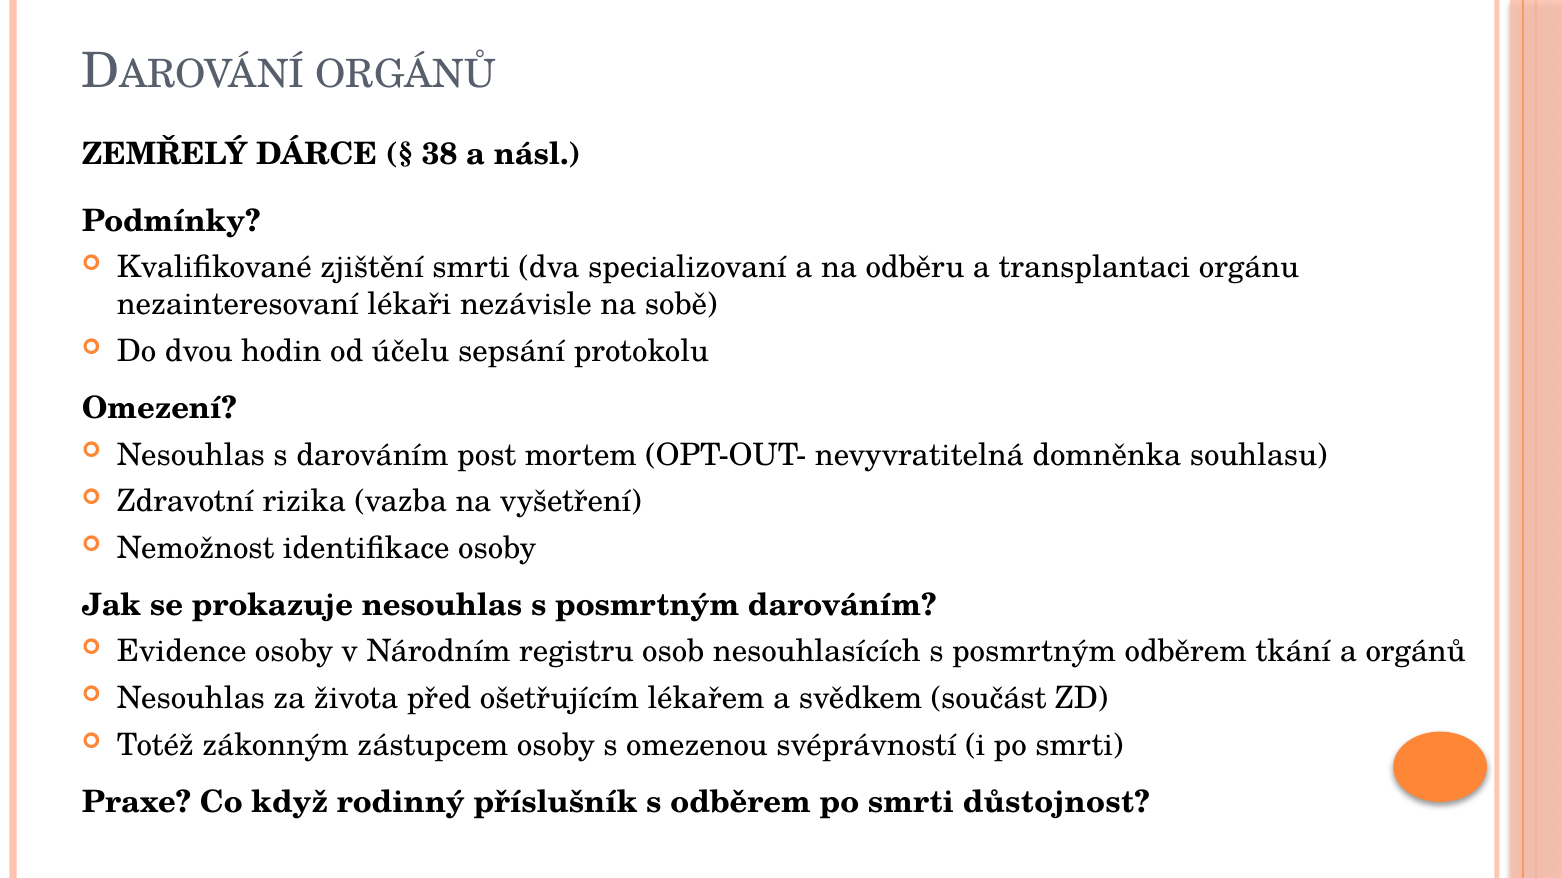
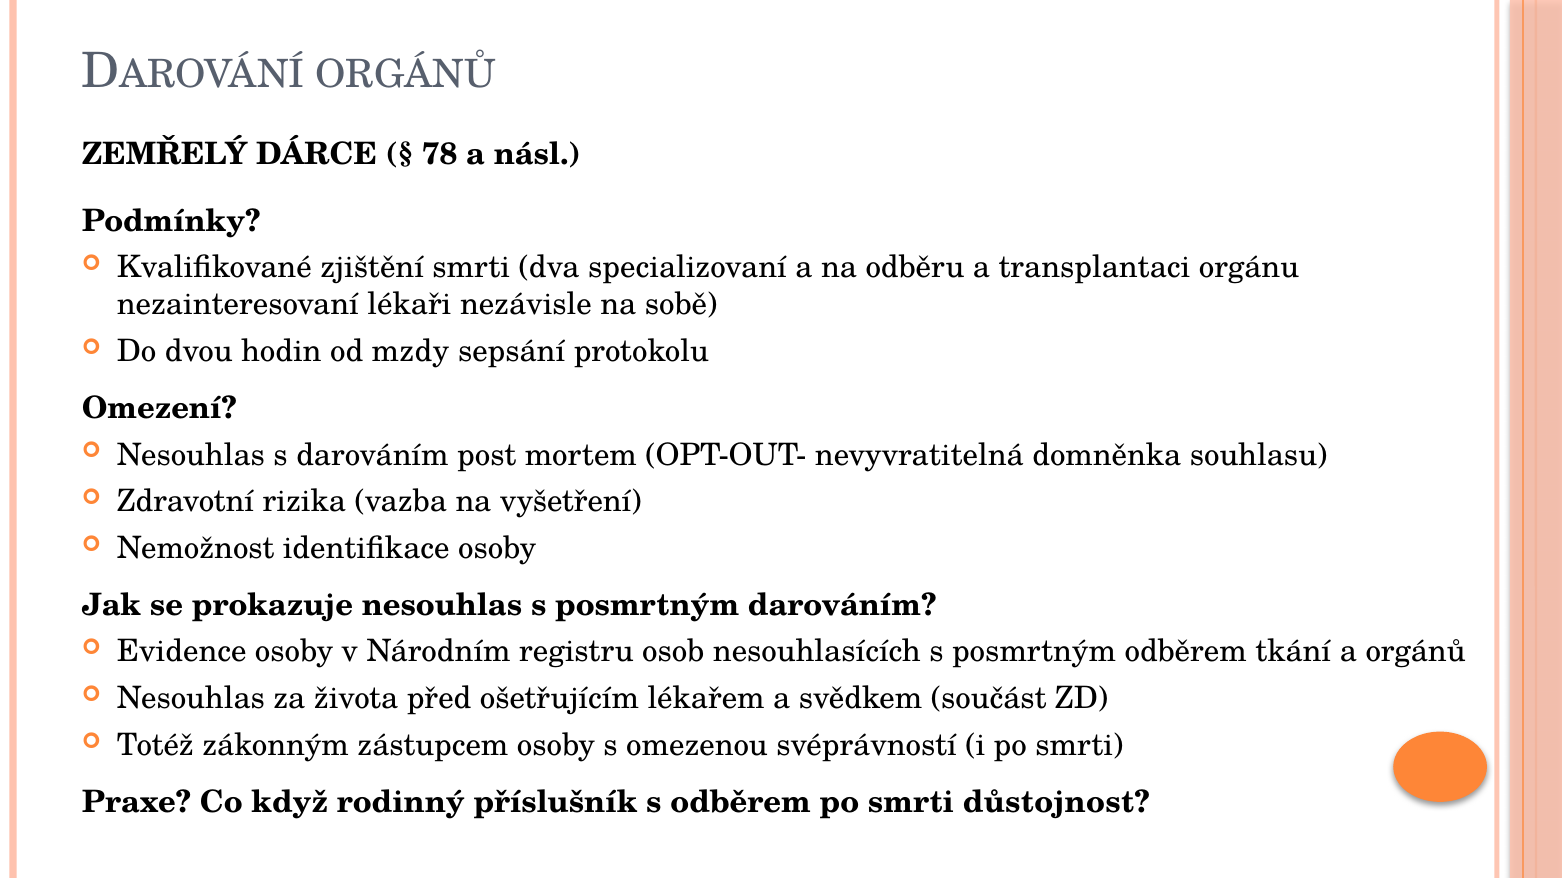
38: 38 -> 78
účelu: účelu -> mzdy
